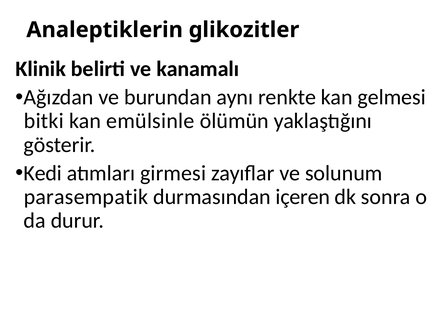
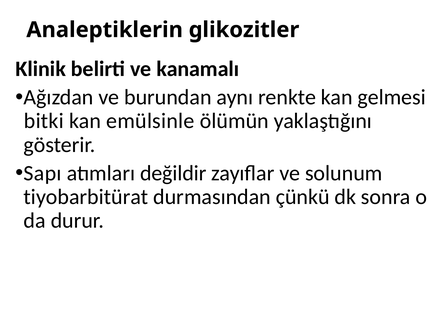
Kedi: Kedi -> Sapı
girmesi: girmesi -> değildir
parasempatik: parasempatik -> tiyobarbitürat
içeren: içeren -> çünkü
